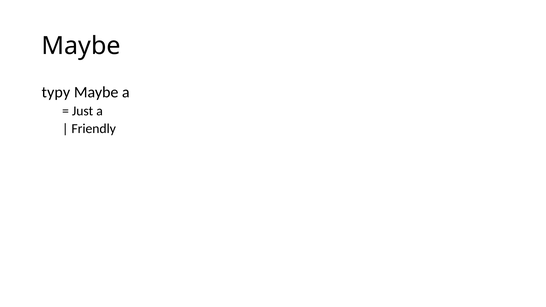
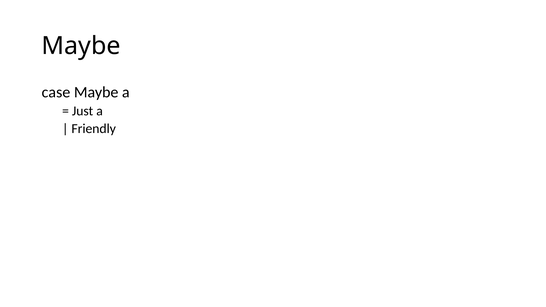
typy: typy -> case
